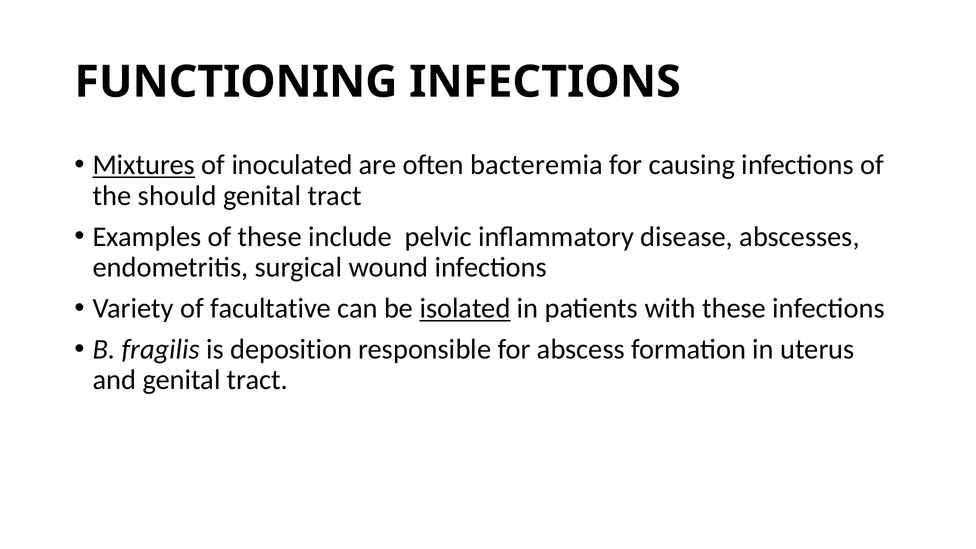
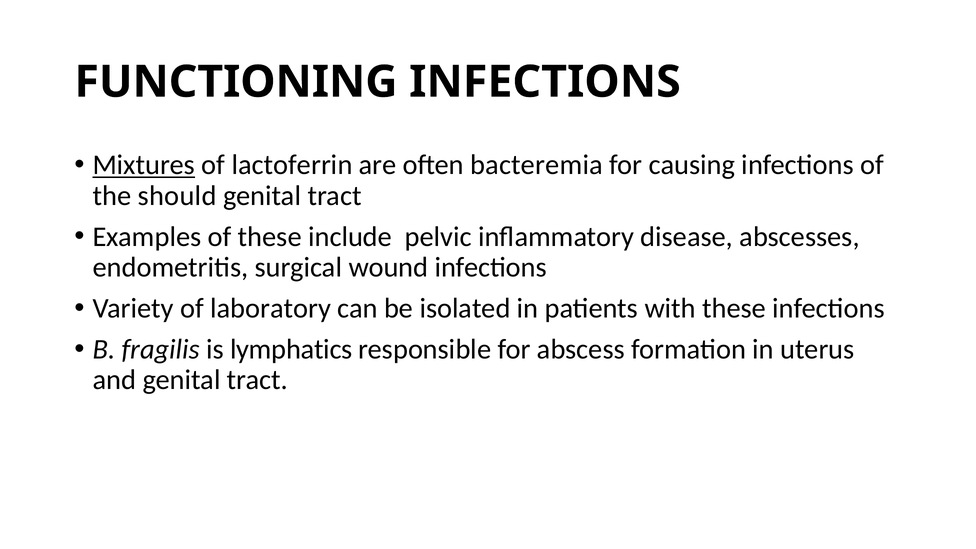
inoculated: inoculated -> lactoferrin
facultative: facultative -> laboratory
isolated underline: present -> none
deposition: deposition -> lymphatics
